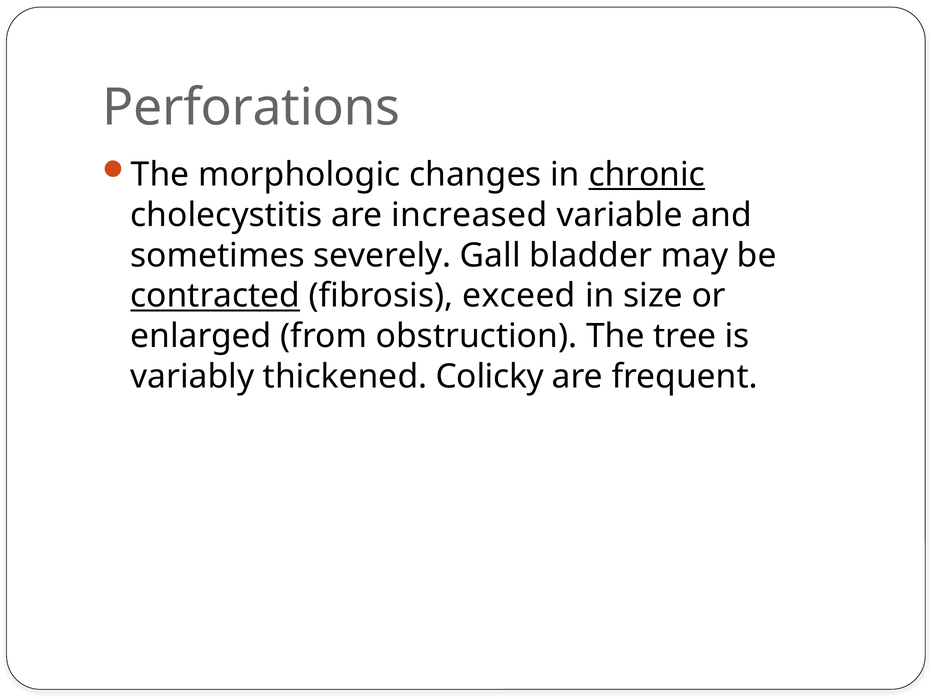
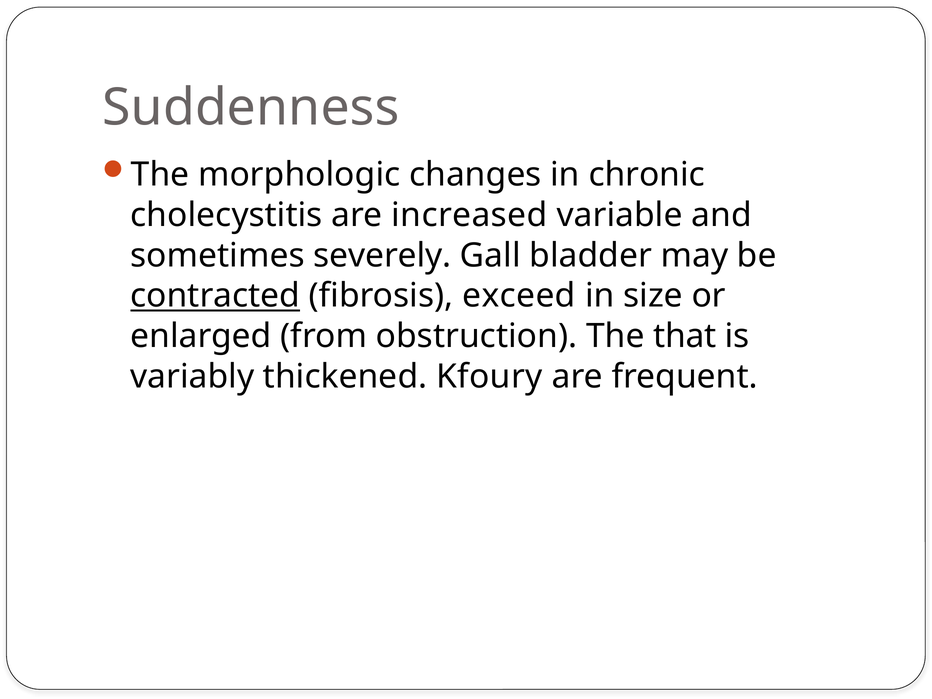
Perforations: Perforations -> Suddenness
chronic underline: present -> none
tree: tree -> that
Colicky: Colicky -> Kfoury
